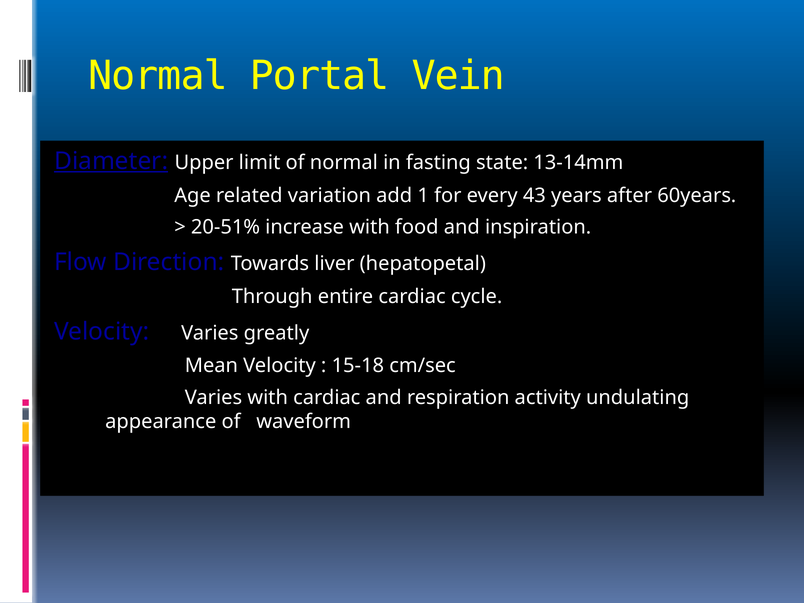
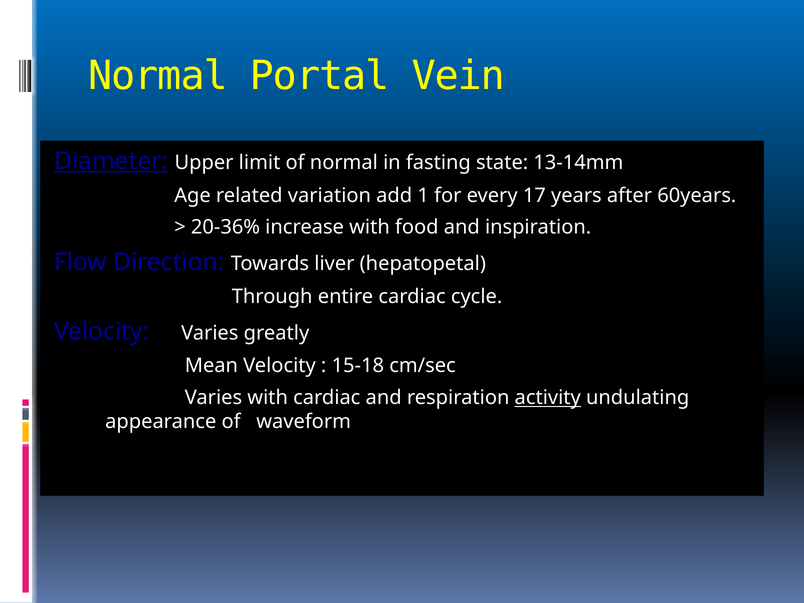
43: 43 -> 17
20-51%: 20-51% -> 20-36%
activity underline: none -> present
